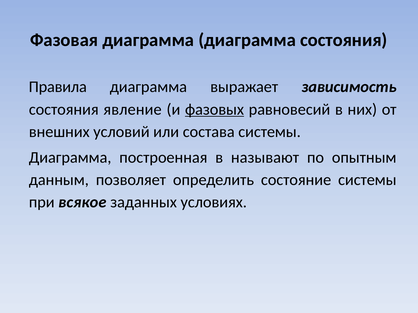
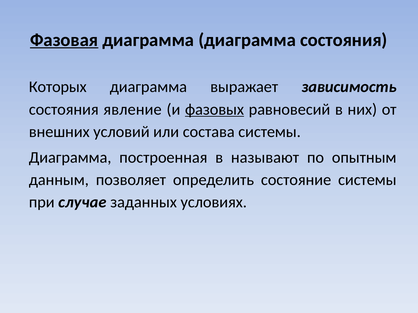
Фазовая underline: none -> present
Правила: Правила -> Которых
всякое: всякое -> случае
